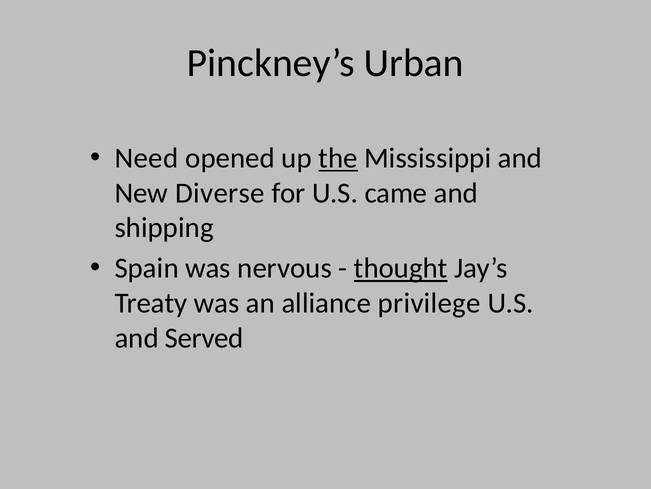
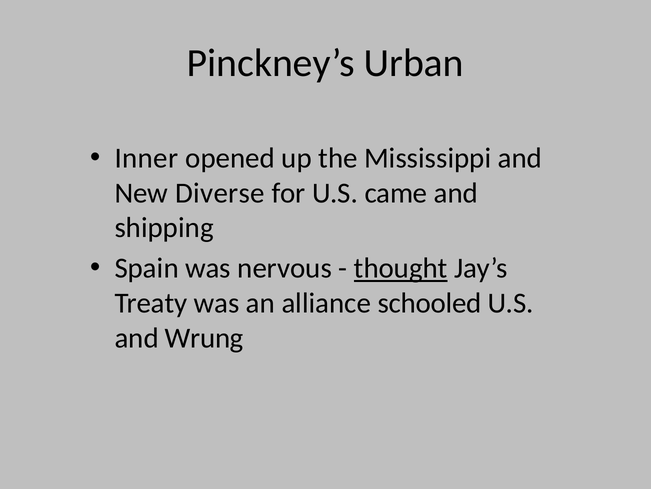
Need: Need -> Inner
the underline: present -> none
privilege: privilege -> schooled
Served: Served -> Wrung
